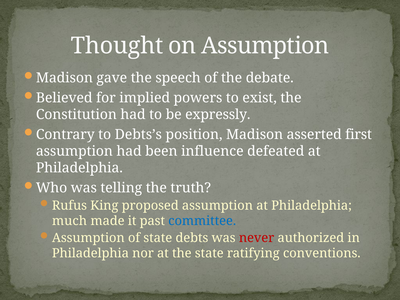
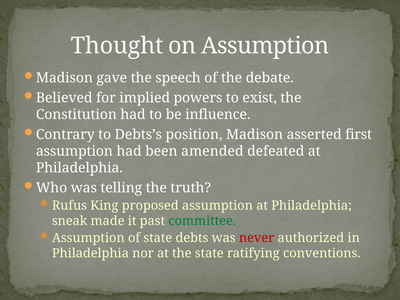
expressly: expressly -> influence
influence: influence -> amended
much: much -> sneak
committee colour: blue -> green
